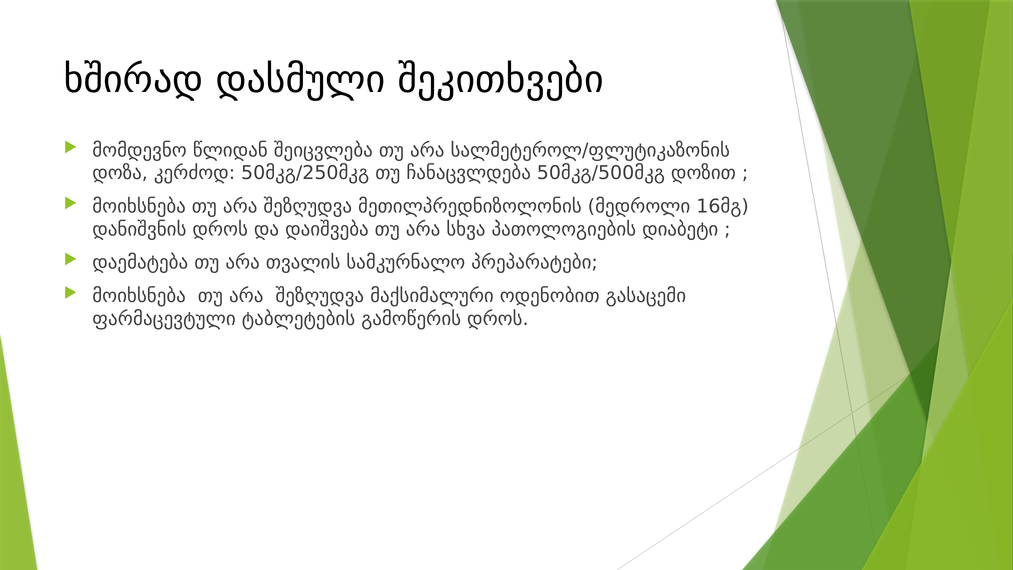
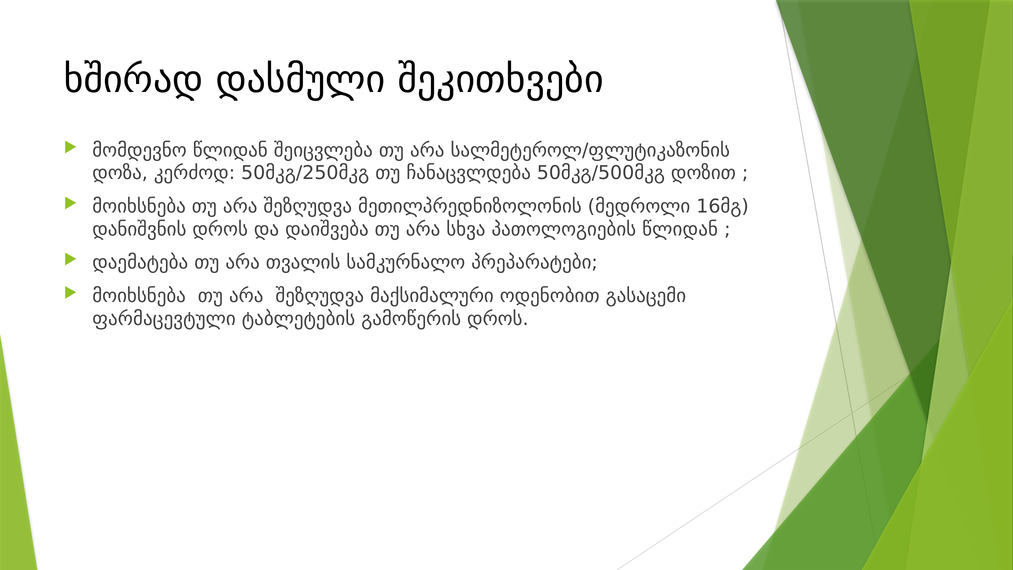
პათოლოგიების დიაბეტი: დიაბეტი -> წლიდან
